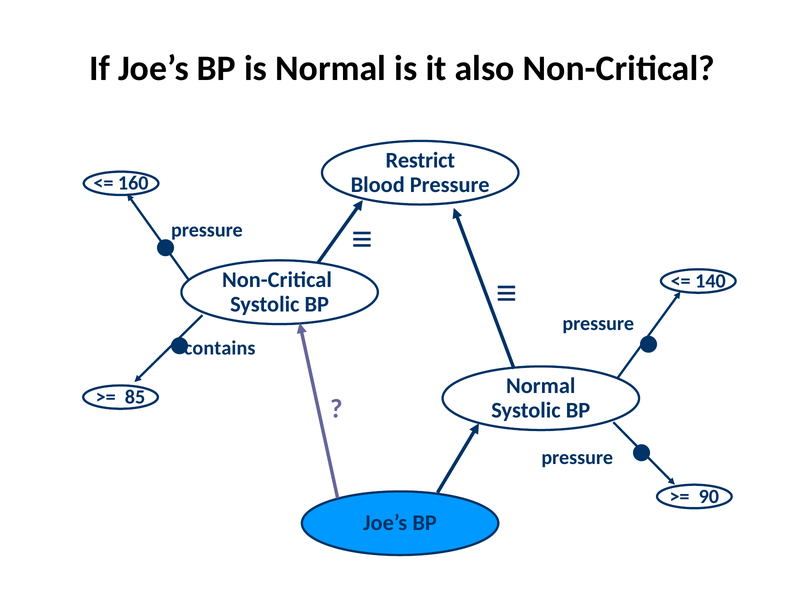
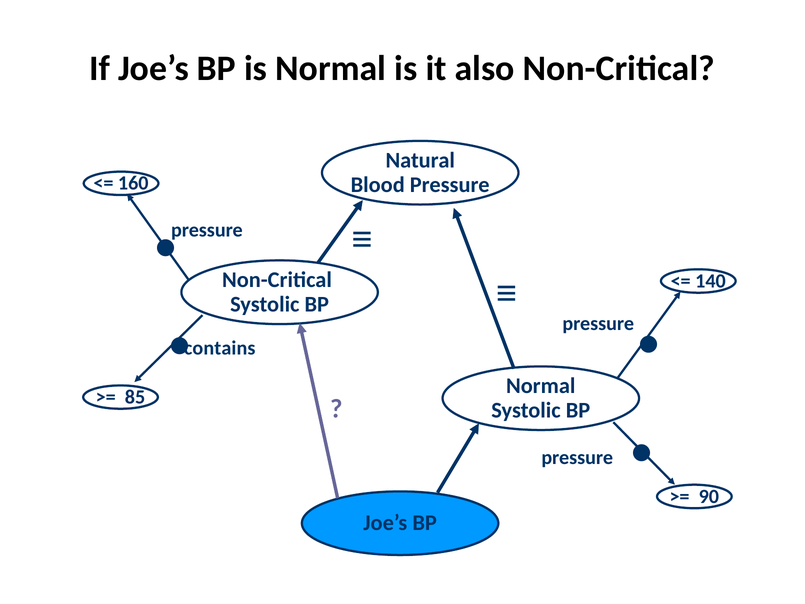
Restrict: Restrict -> Natural
